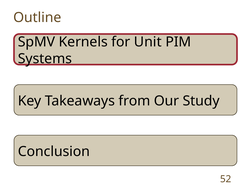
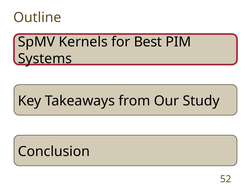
Unit: Unit -> Best
